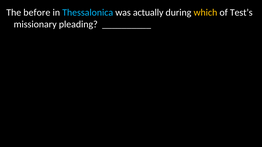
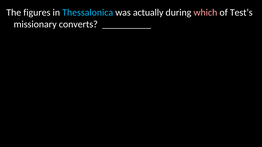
before: before -> figures
which colour: yellow -> pink
pleading: pleading -> converts
